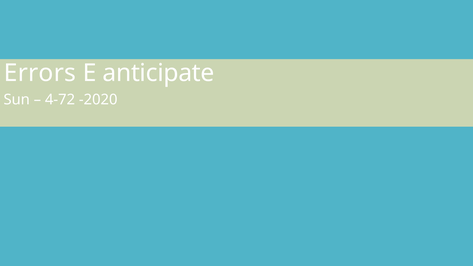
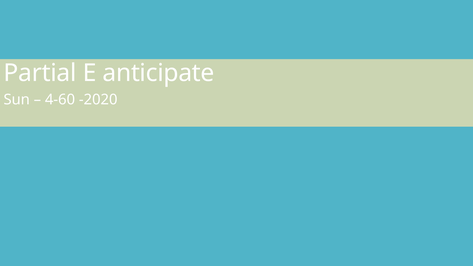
Errors: Errors -> Partial
4-72: 4-72 -> 4-60
